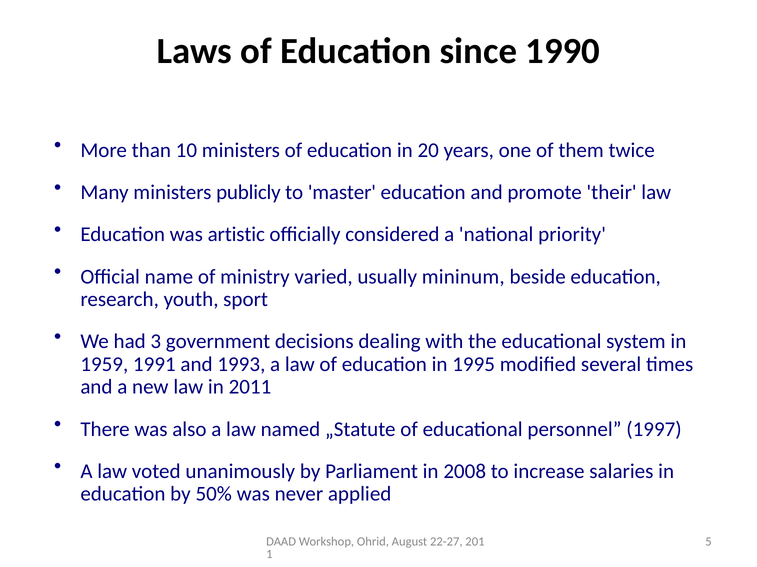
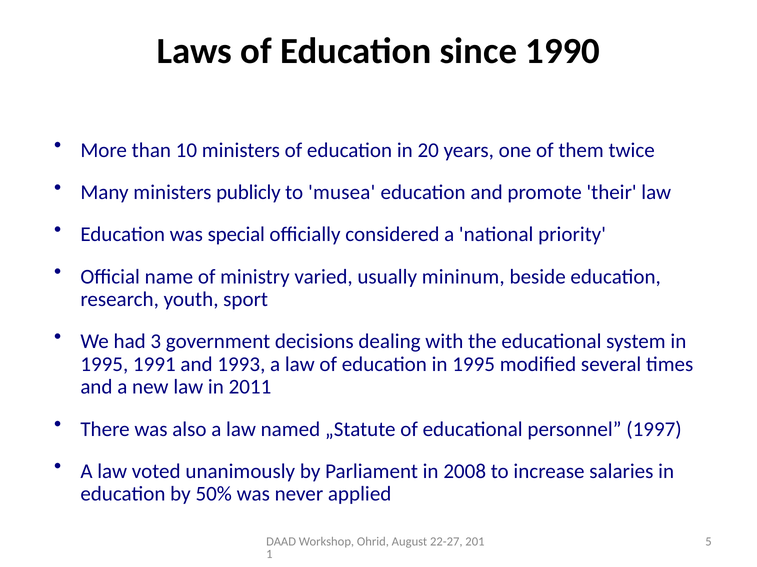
master: master -> musea
artistic: artistic -> special
1959 at (104, 365): 1959 -> 1995
